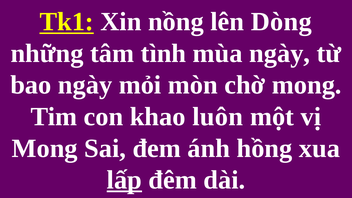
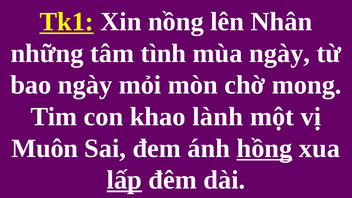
Dòng: Dòng -> Nhân
luôn: luôn -> lành
Mong at (45, 148): Mong -> Muôn
hồng underline: none -> present
